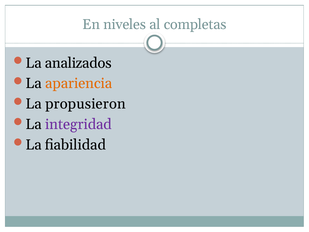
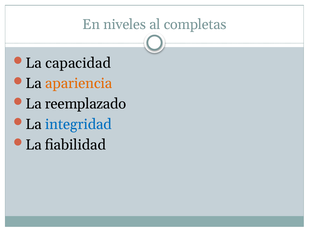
analizados: analizados -> capacidad
propusieron: propusieron -> reemplazado
integridad colour: purple -> blue
